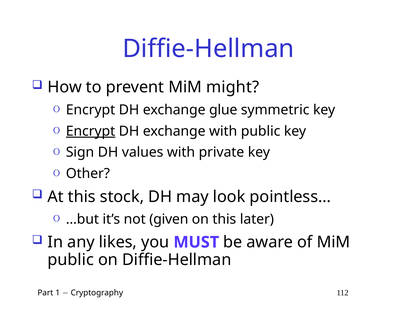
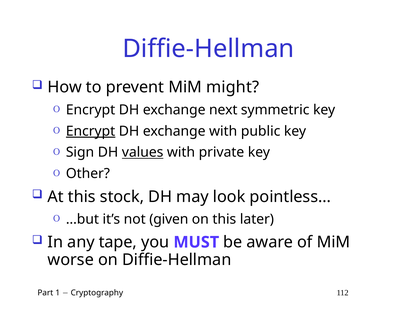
glue: glue -> next
values underline: none -> present
likes: likes -> tape
public at (71, 260): public -> worse
